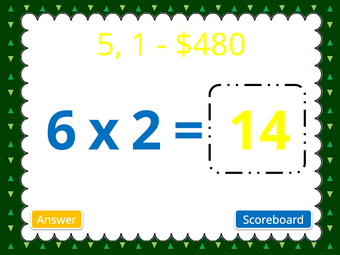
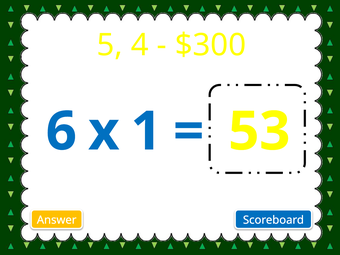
1: 1 -> 4
$480: $480 -> $300
2: 2 -> 1
14: 14 -> 53
